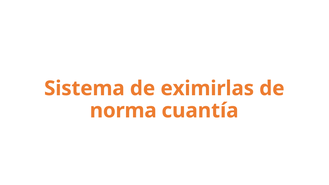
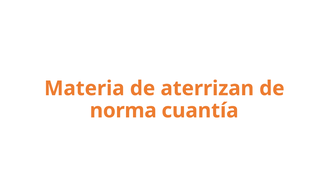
Sistema: Sistema -> Materia
eximirlas: eximirlas -> aterrizan
